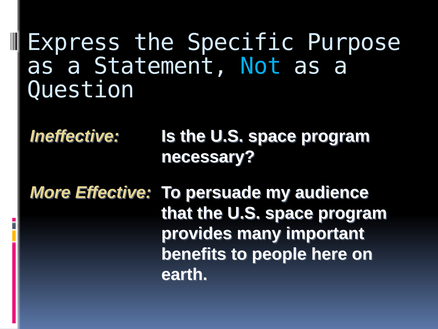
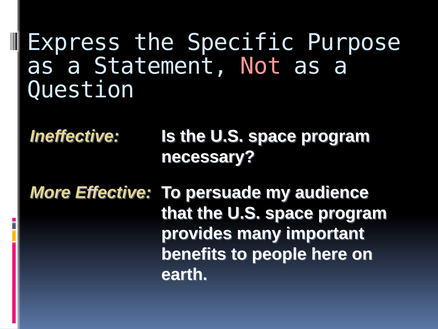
Not colour: light blue -> pink
